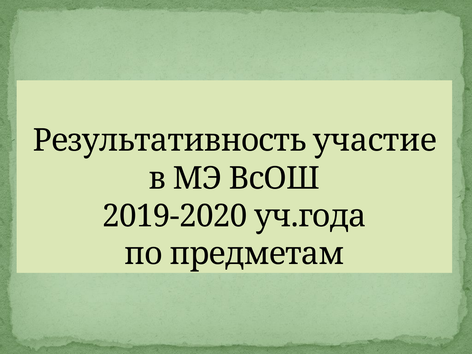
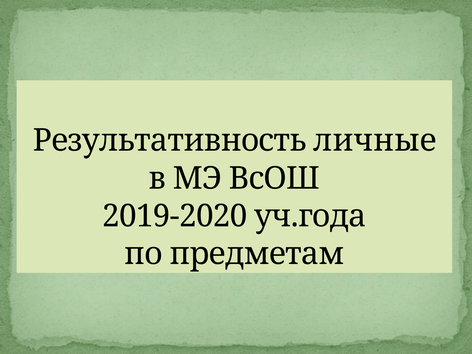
участие: участие -> личные
